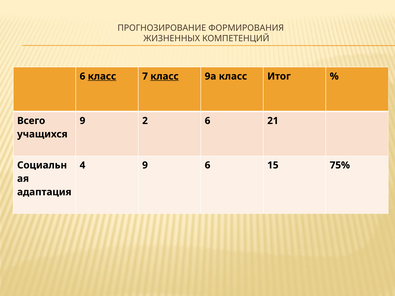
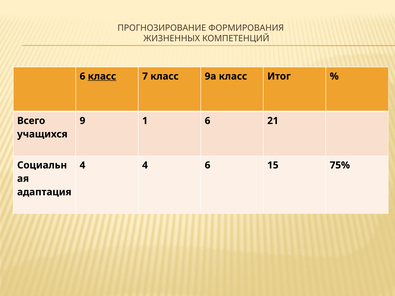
класс at (165, 76) underline: present -> none
2: 2 -> 1
4 9: 9 -> 4
